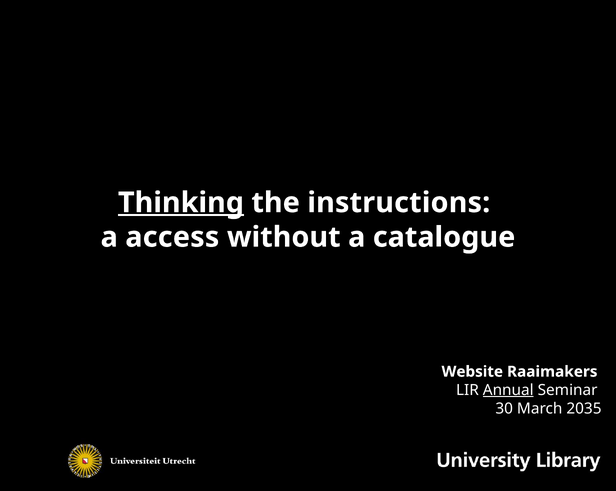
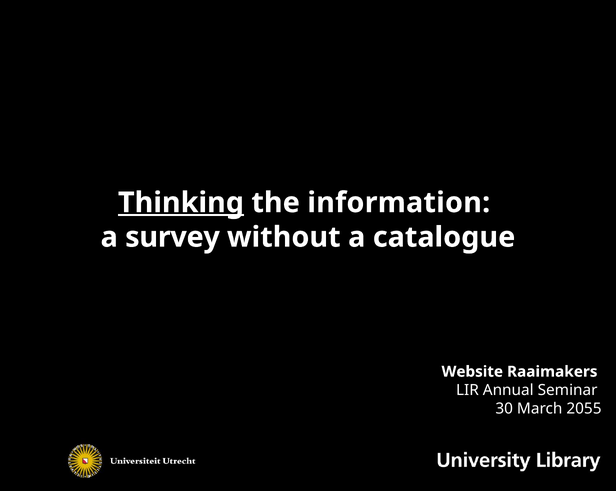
instructions: instructions -> information
access: access -> survey
Annual underline: present -> none
2035: 2035 -> 2055
